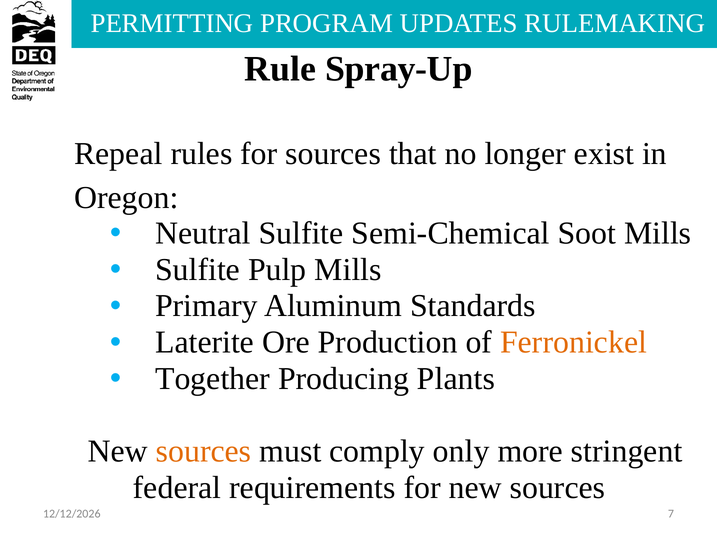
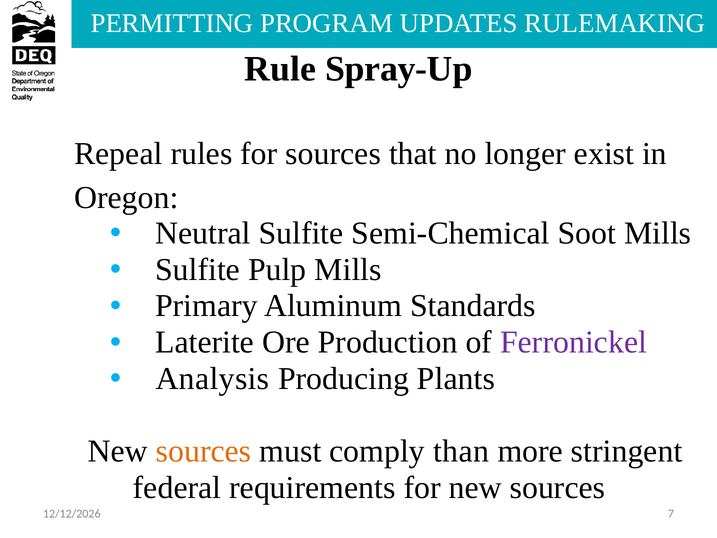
Ferronickel colour: orange -> purple
Together: Together -> Analysis
only: only -> than
